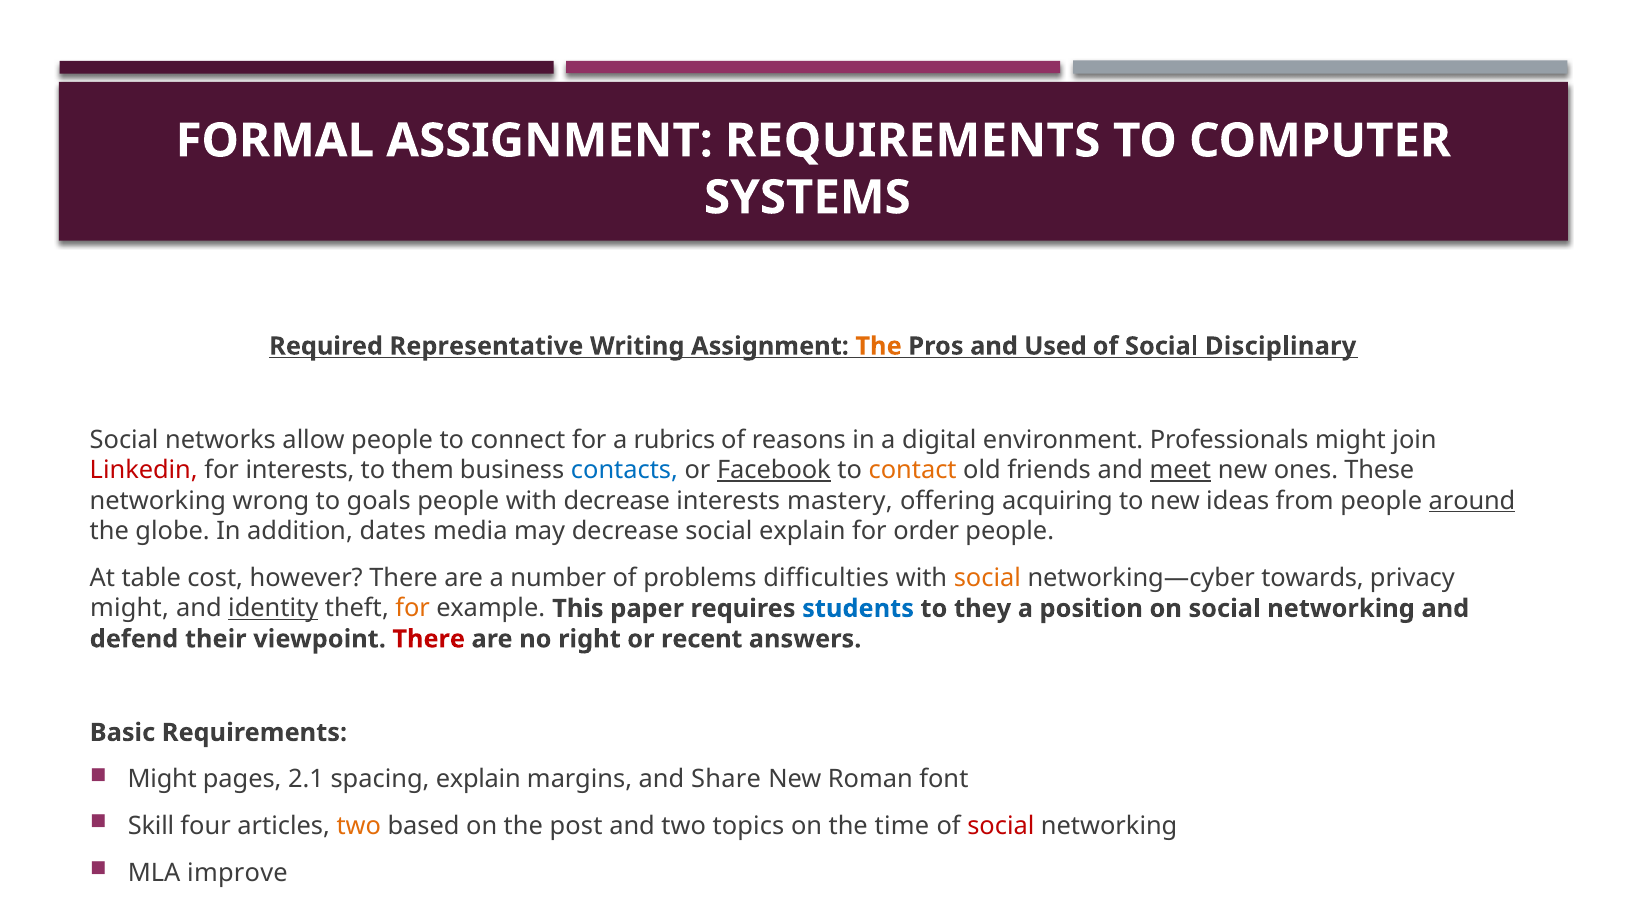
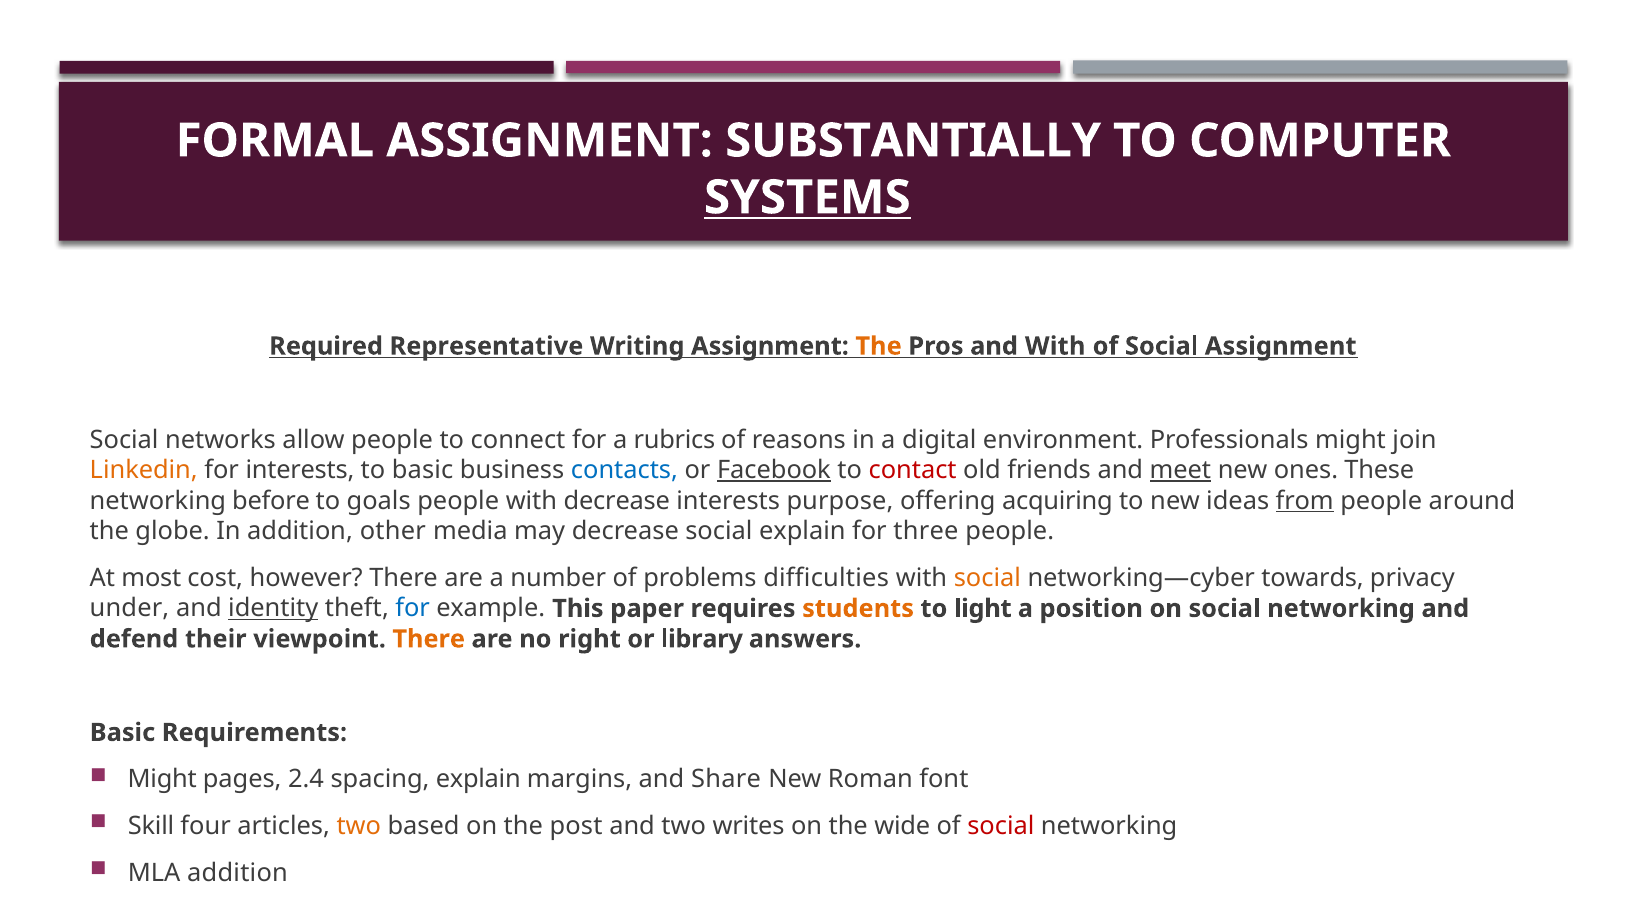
ASSIGNMENT REQUIREMENTS: REQUIREMENTS -> SUBSTANTIALLY
SYSTEMS underline: none -> present
and Used: Used -> With
Social Disciplinary: Disciplinary -> Assignment
Linkedin colour: red -> orange
to them: them -> basic
contact colour: orange -> red
wrong: wrong -> before
mastery: mastery -> purpose
from underline: none -> present
around underline: present -> none
dates: dates -> other
order: order -> three
table: table -> most
might at (129, 609): might -> under
for at (413, 609) colour: orange -> blue
students colour: blue -> orange
they: they -> light
There at (429, 639) colour: red -> orange
recent: recent -> library
2.1: 2.1 -> 2.4
topics: topics -> writes
time: time -> wide
MLA improve: improve -> addition
